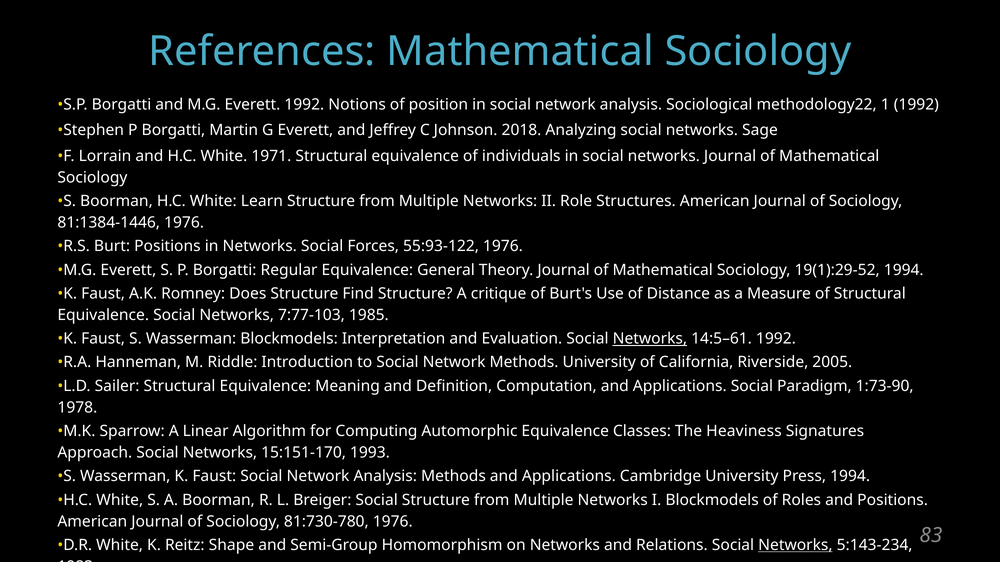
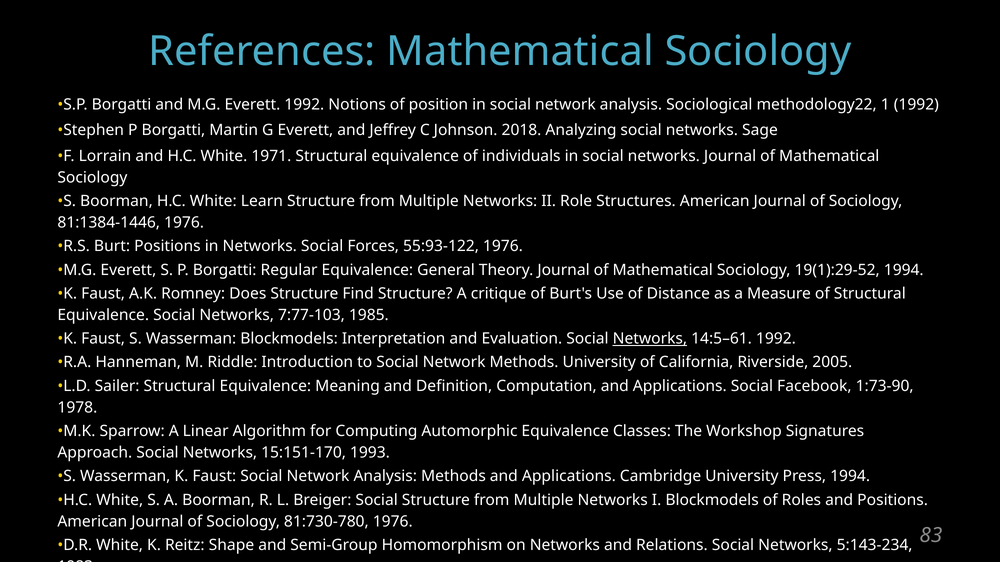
Paradigm: Paradigm -> Facebook
Heaviness: Heaviness -> Workshop
Networks at (795, 546) underline: present -> none
